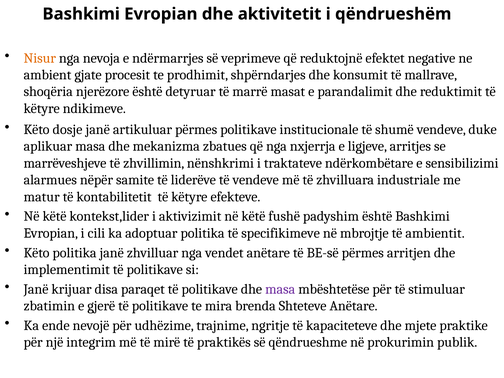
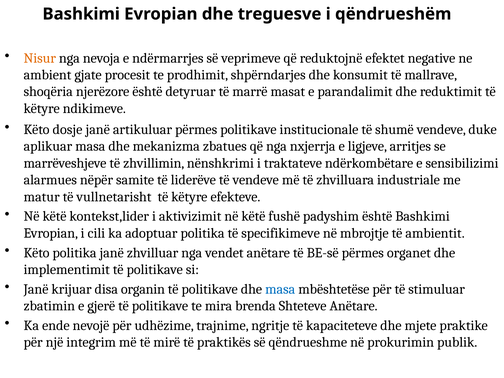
aktivitetit: aktivitetit -> treguesve
kontabilitetit: kontabilitetit -> vullnetarisht
arritjen: arritjen -> organet
paraqet: paraqet -> organin
masa at (280, 289) colour: purple -> blue
